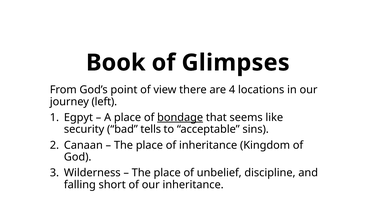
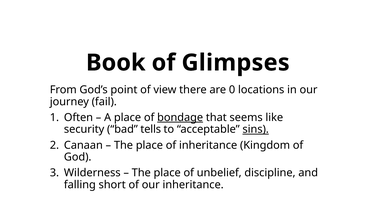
4: 4 -> 0
left: left -> fail
Egpyt: Egpyt -> Often
sins underline: none -> present
